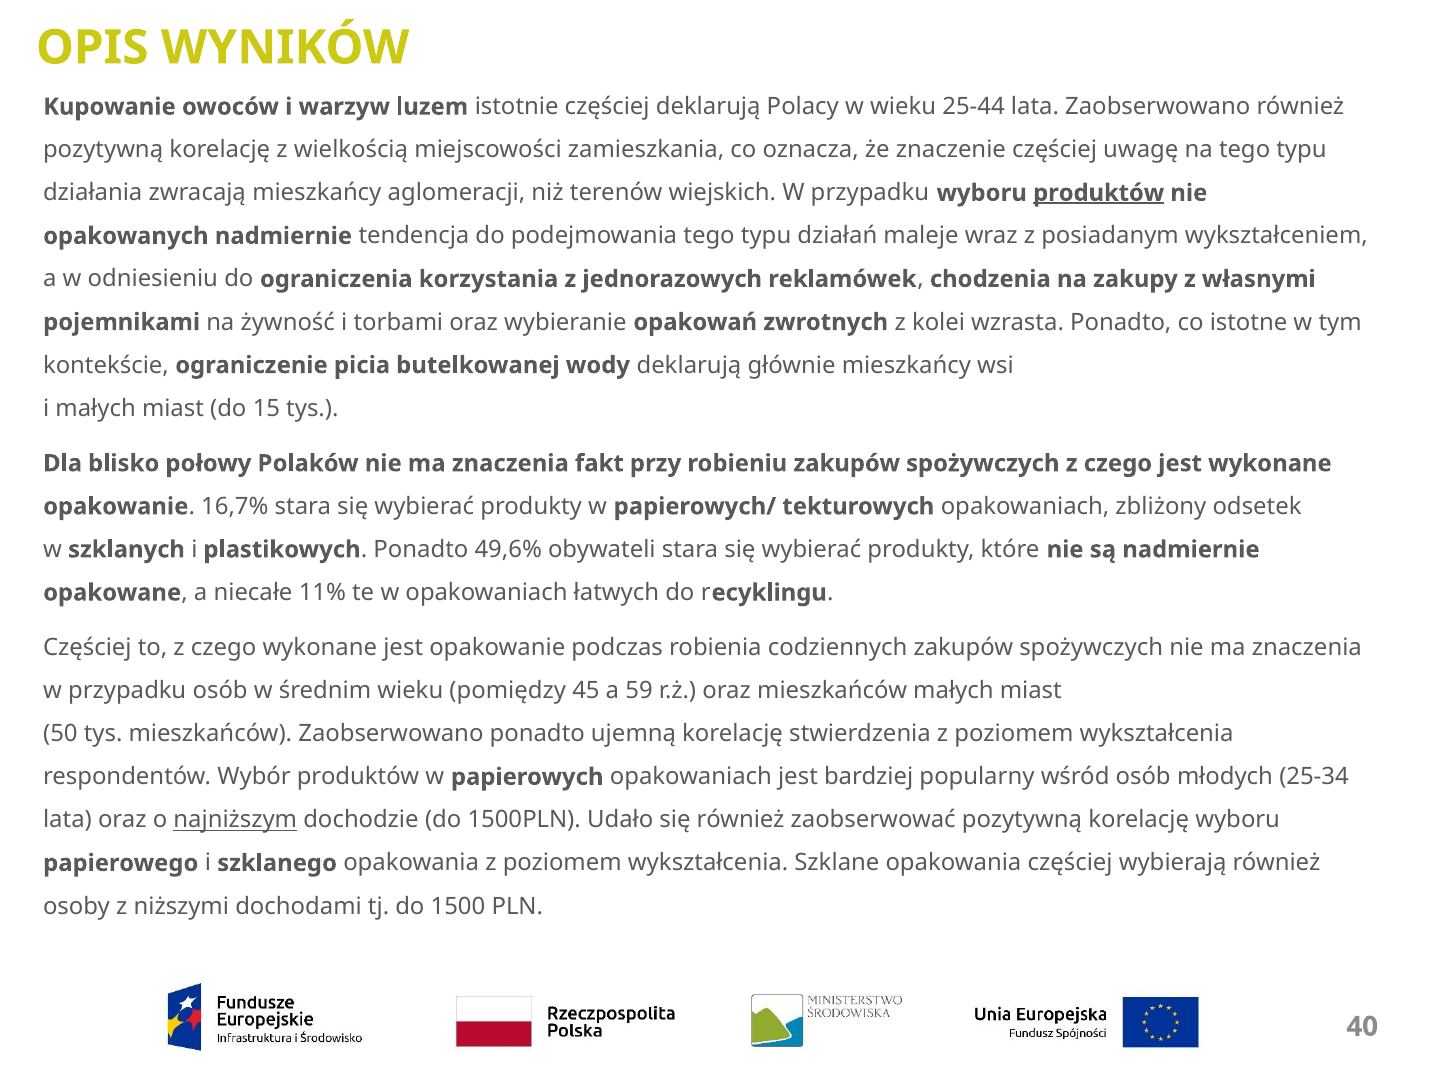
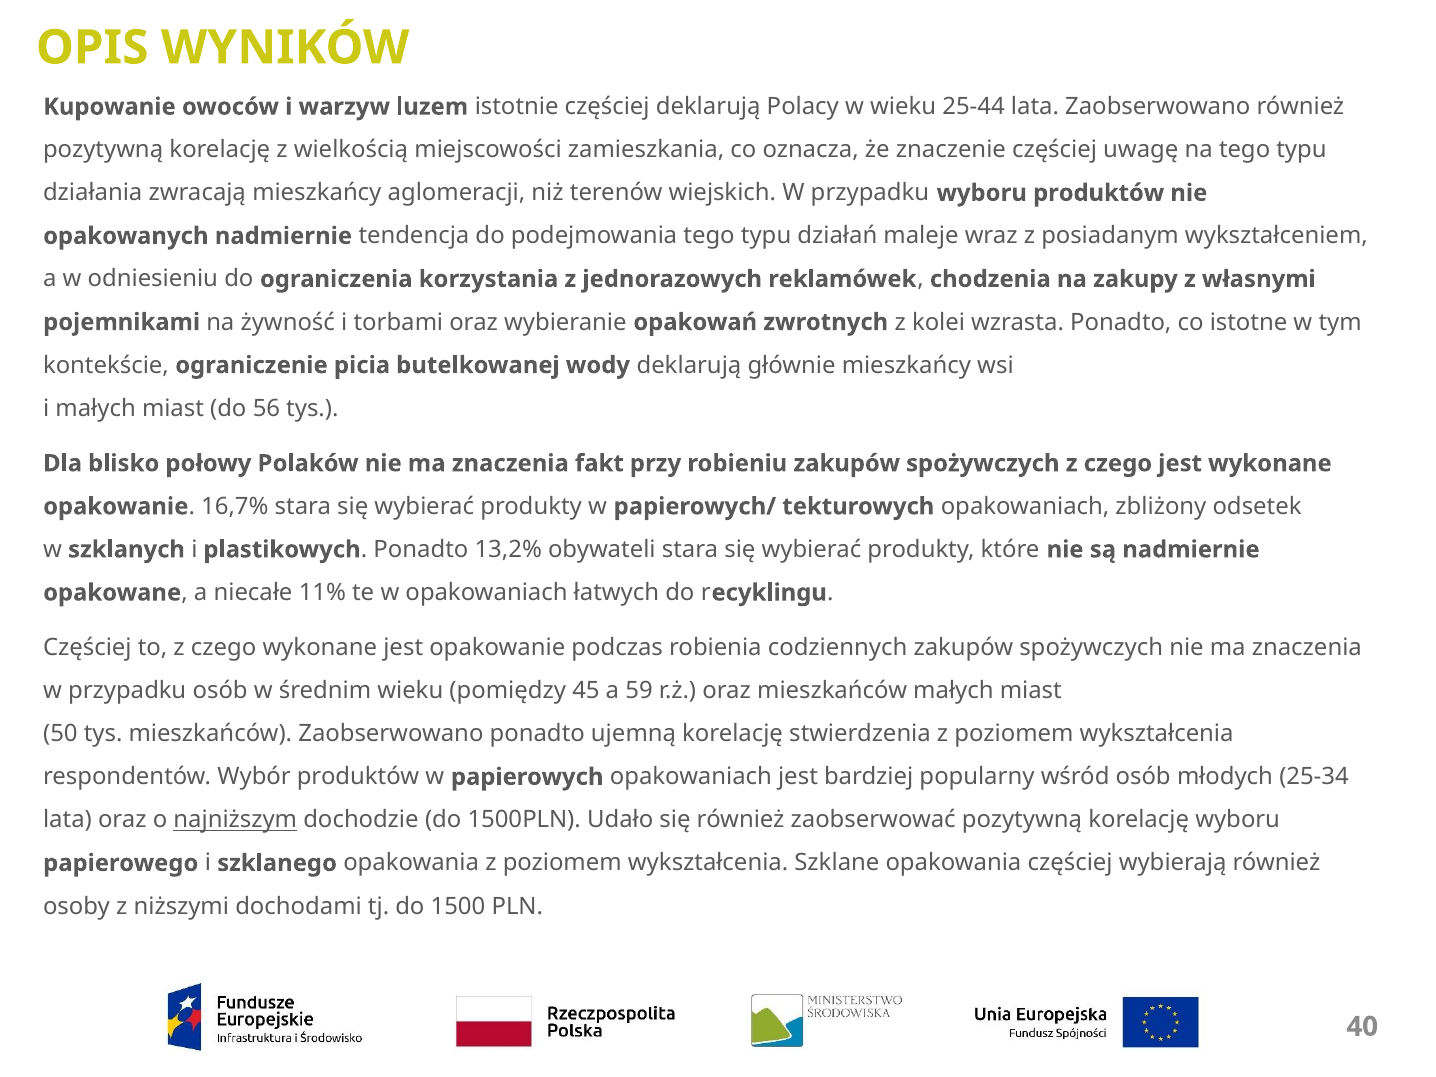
produktów at (1099, 193) underline: present -> none
15: 15 -> 56
49,6%: 49,6% -> 13,2%
